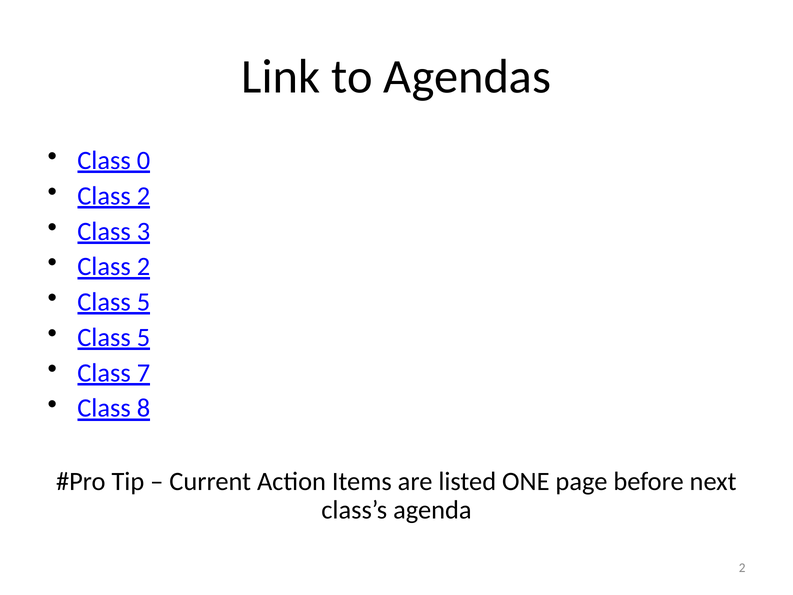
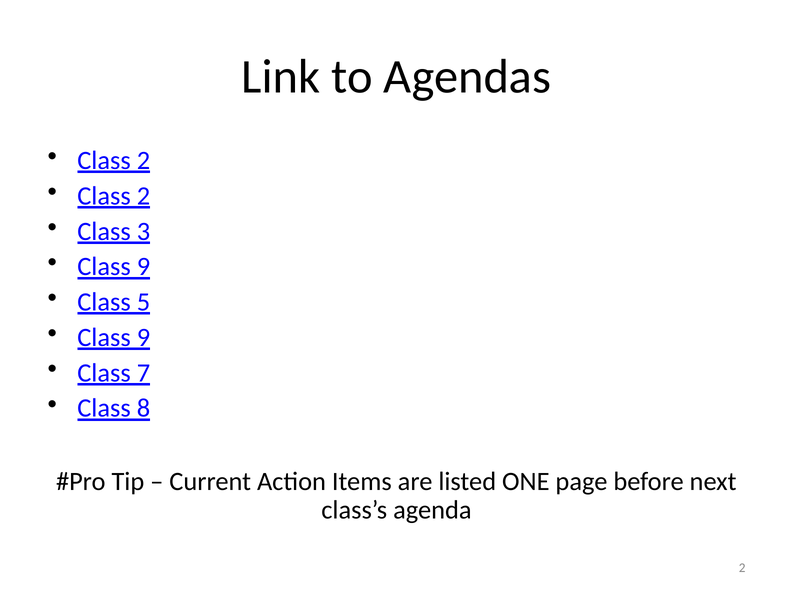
0 at (143, 160): 0 -> 2
2 at (143, 267): 2 -> 9
5 at (143, 337): 5 -> 9
